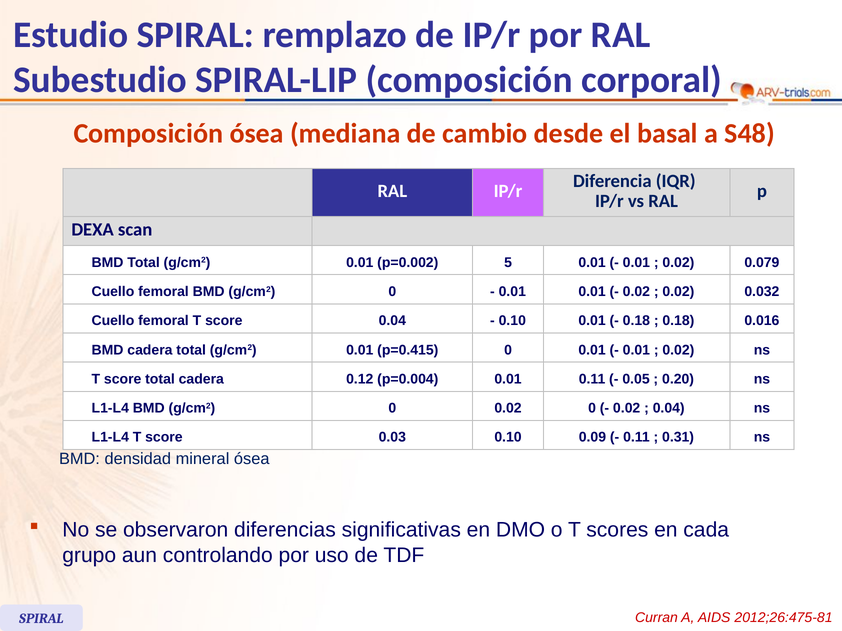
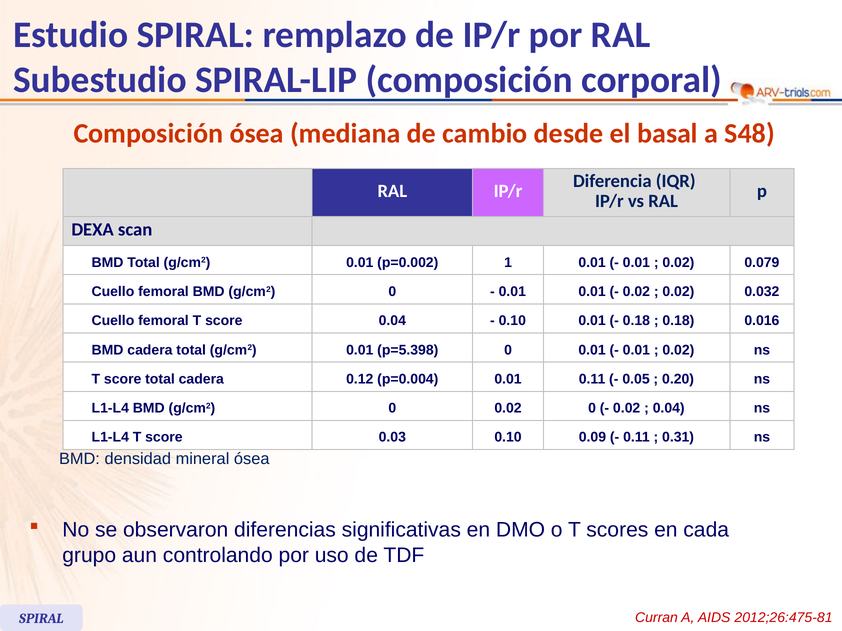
5: 5 -> 1
p=0.415: p=0.415 -> p=5.398
